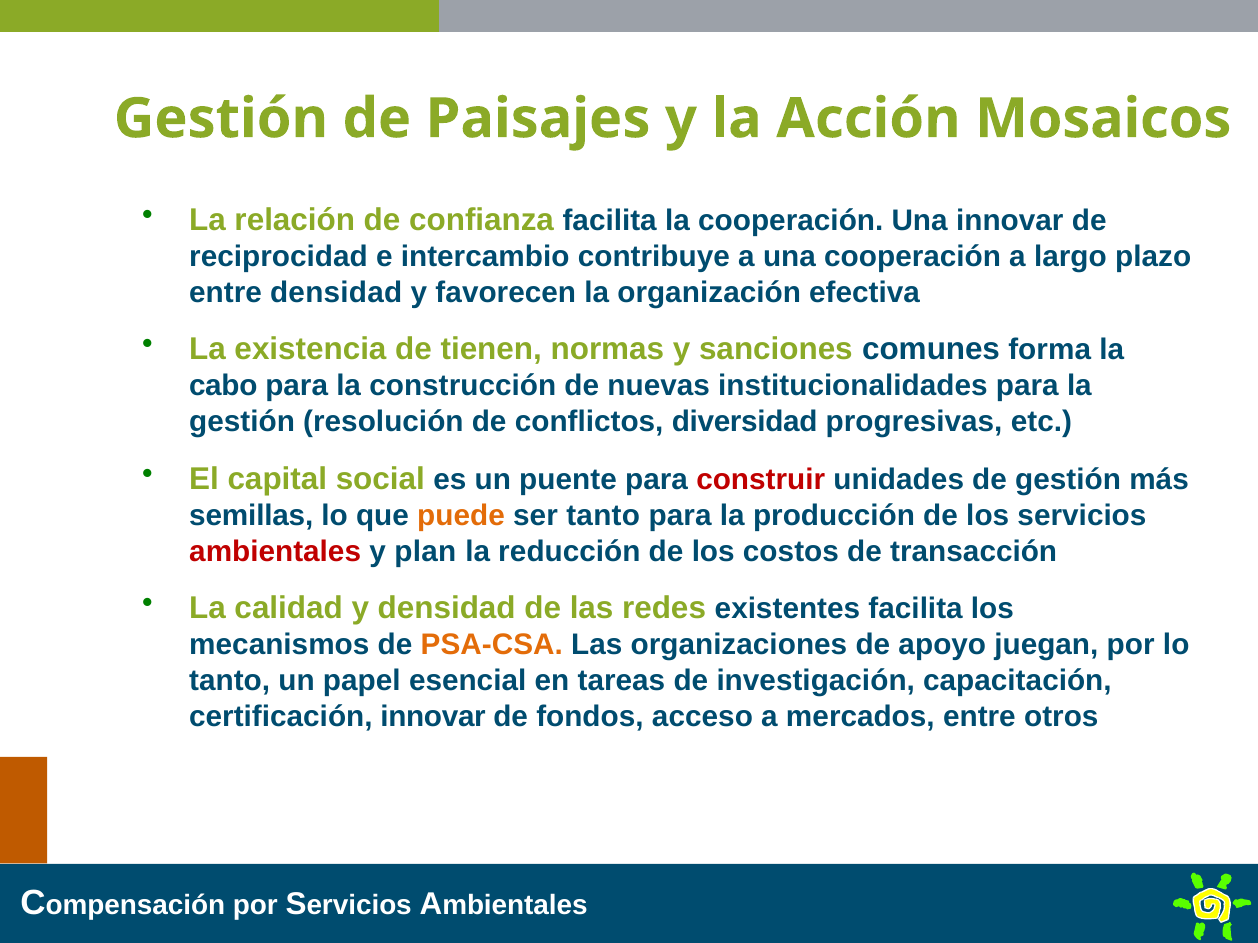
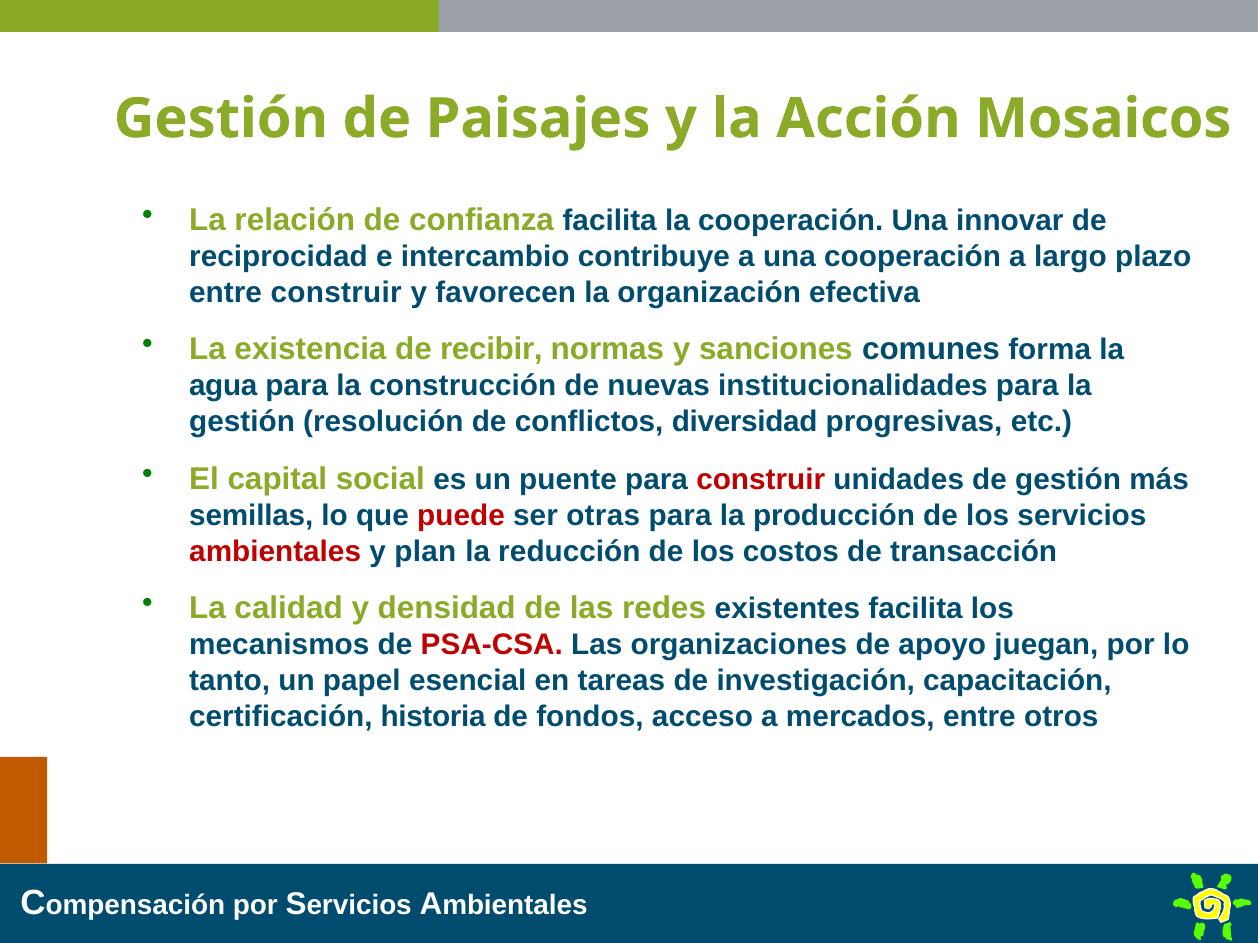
entre densidad: densidad -> construir
tienen: tienen -> recibir
cabo: cabo -> agua
puede colour: orange -> red
ser tanto: tanto -> otras
PSA-CSA colour: orange -> red
certificación innovar: innovar -> historia
